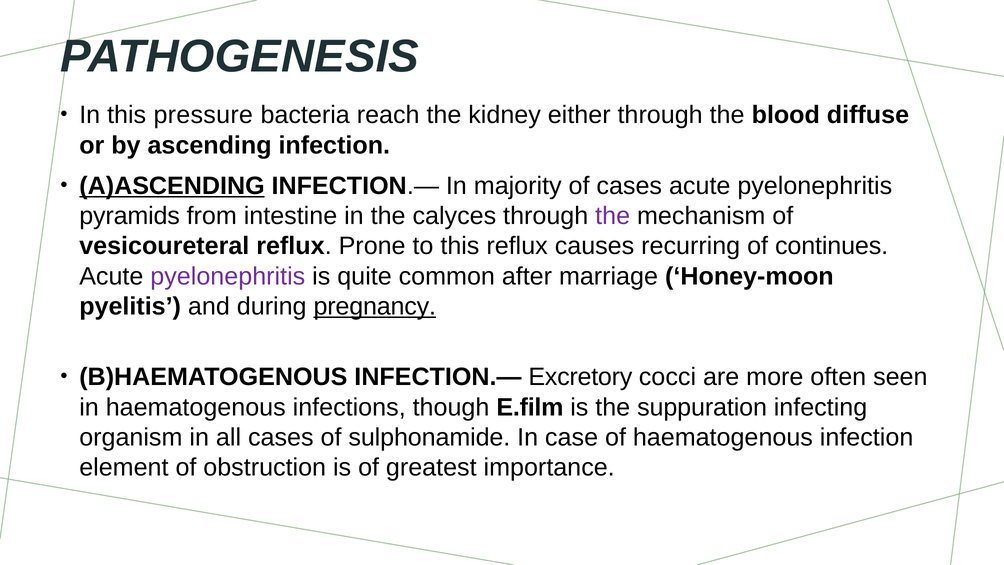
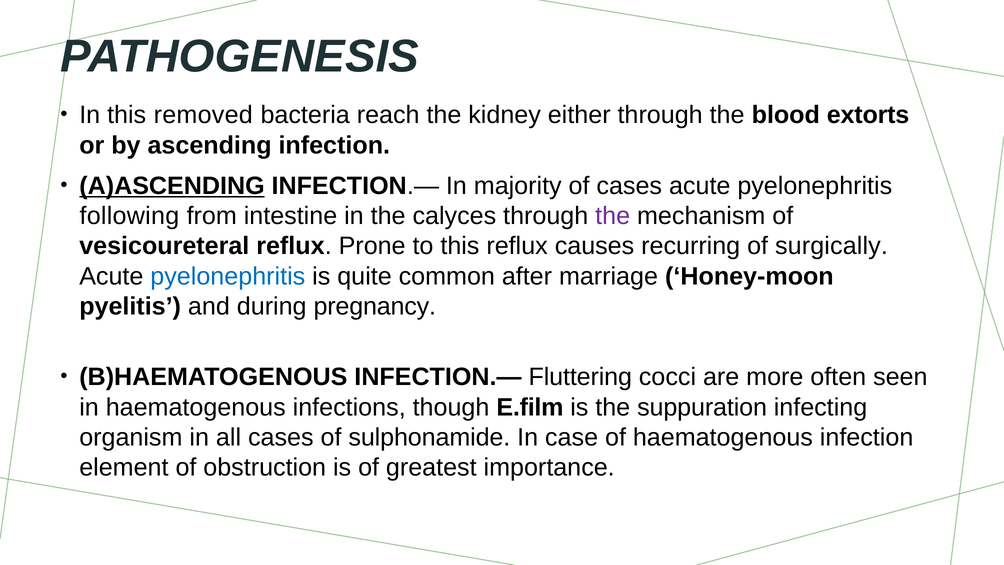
pressure: pressure -> removed
diffuse: diffuse -> extorts
pyramids: pyramids -> following
continues: continues -> surgically
pyelonephritis at (228, 276) colour: purple -> blue
pregnancy underline: present -> none
Excretory: Excretory -> Fluttering
